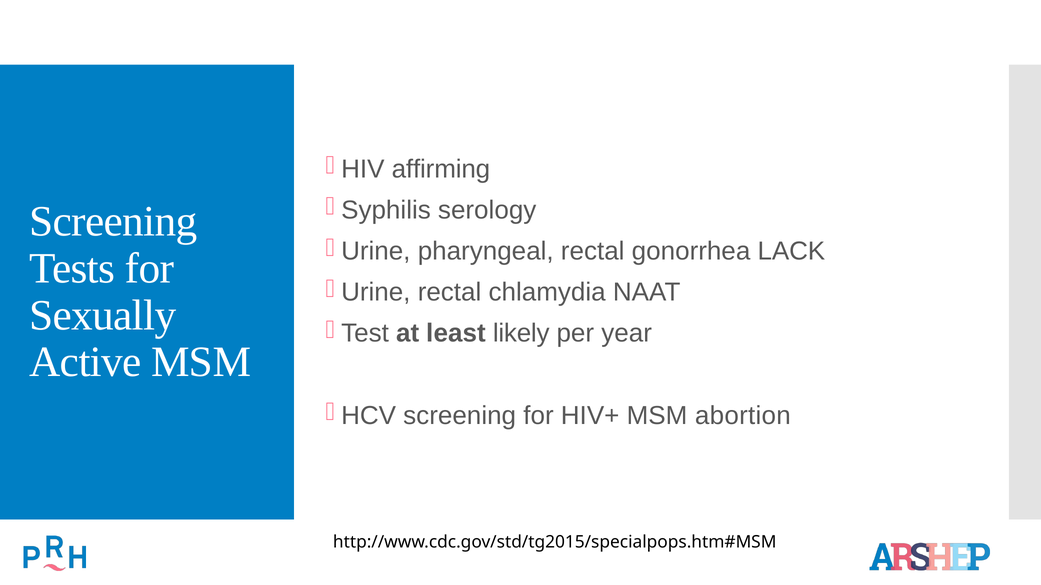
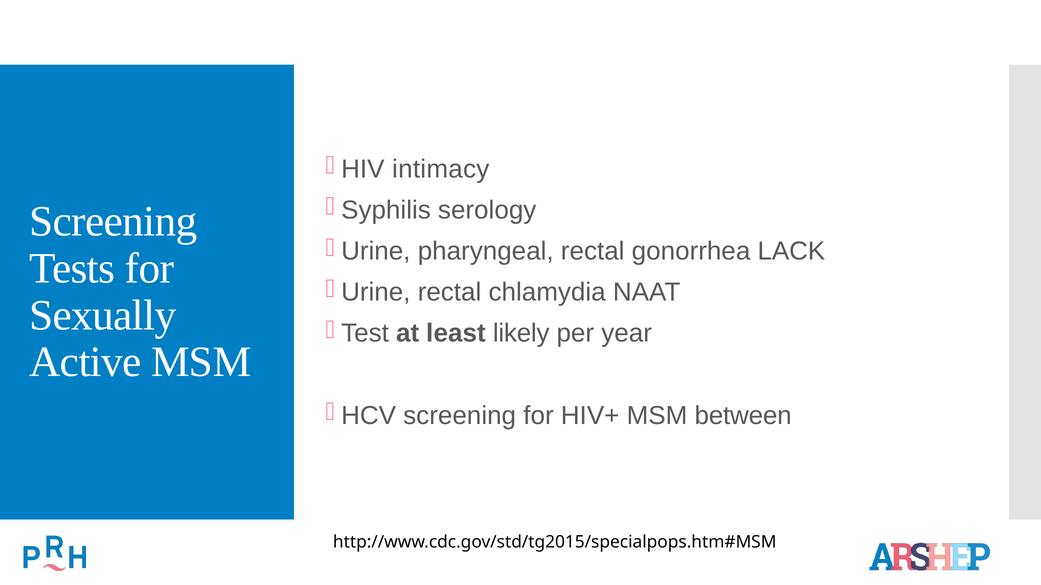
affirming: affirming -> intimacy
abortion: abortion -> between
